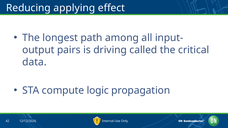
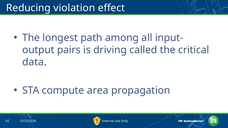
applying: applying -> violation
logic: logic -> area
